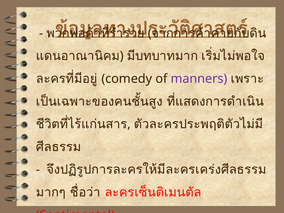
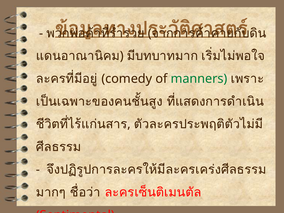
manners colour: purple -> green
